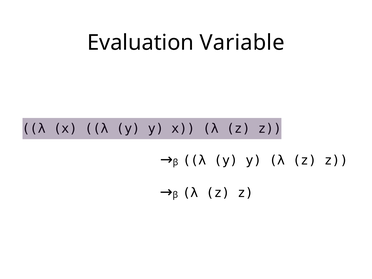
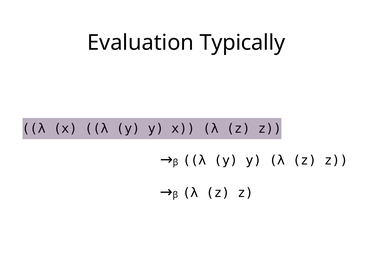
Variable: Variable -> Typically
